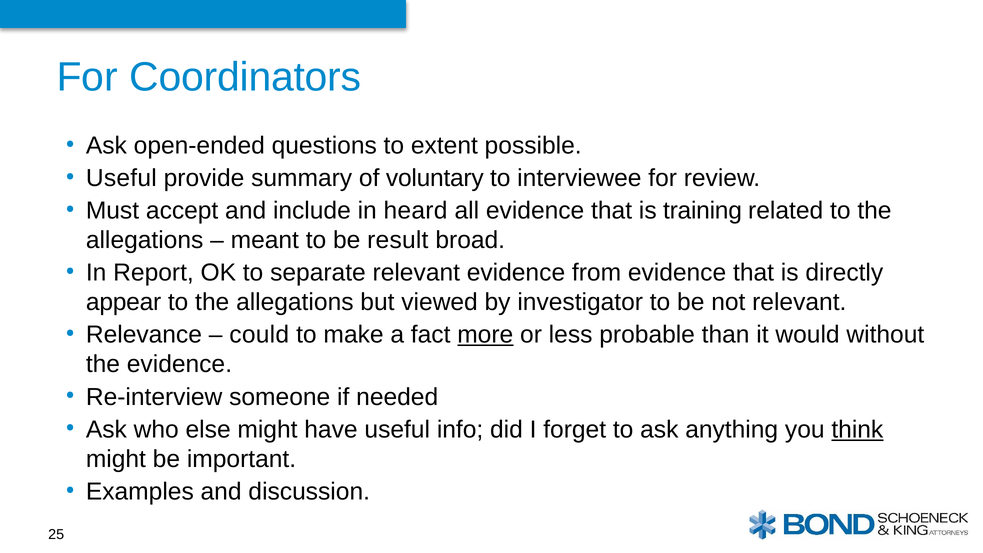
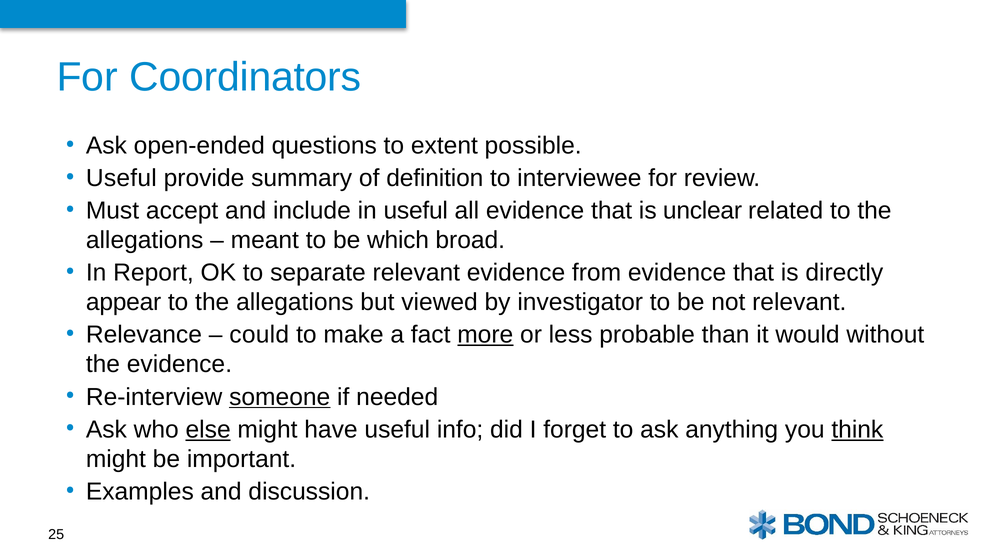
voluntary: voluntary -> definition
in heard: heard -> useful
training: training -> unclear
result: result -> which
someone underline: none -> present
else underline: none -> present
